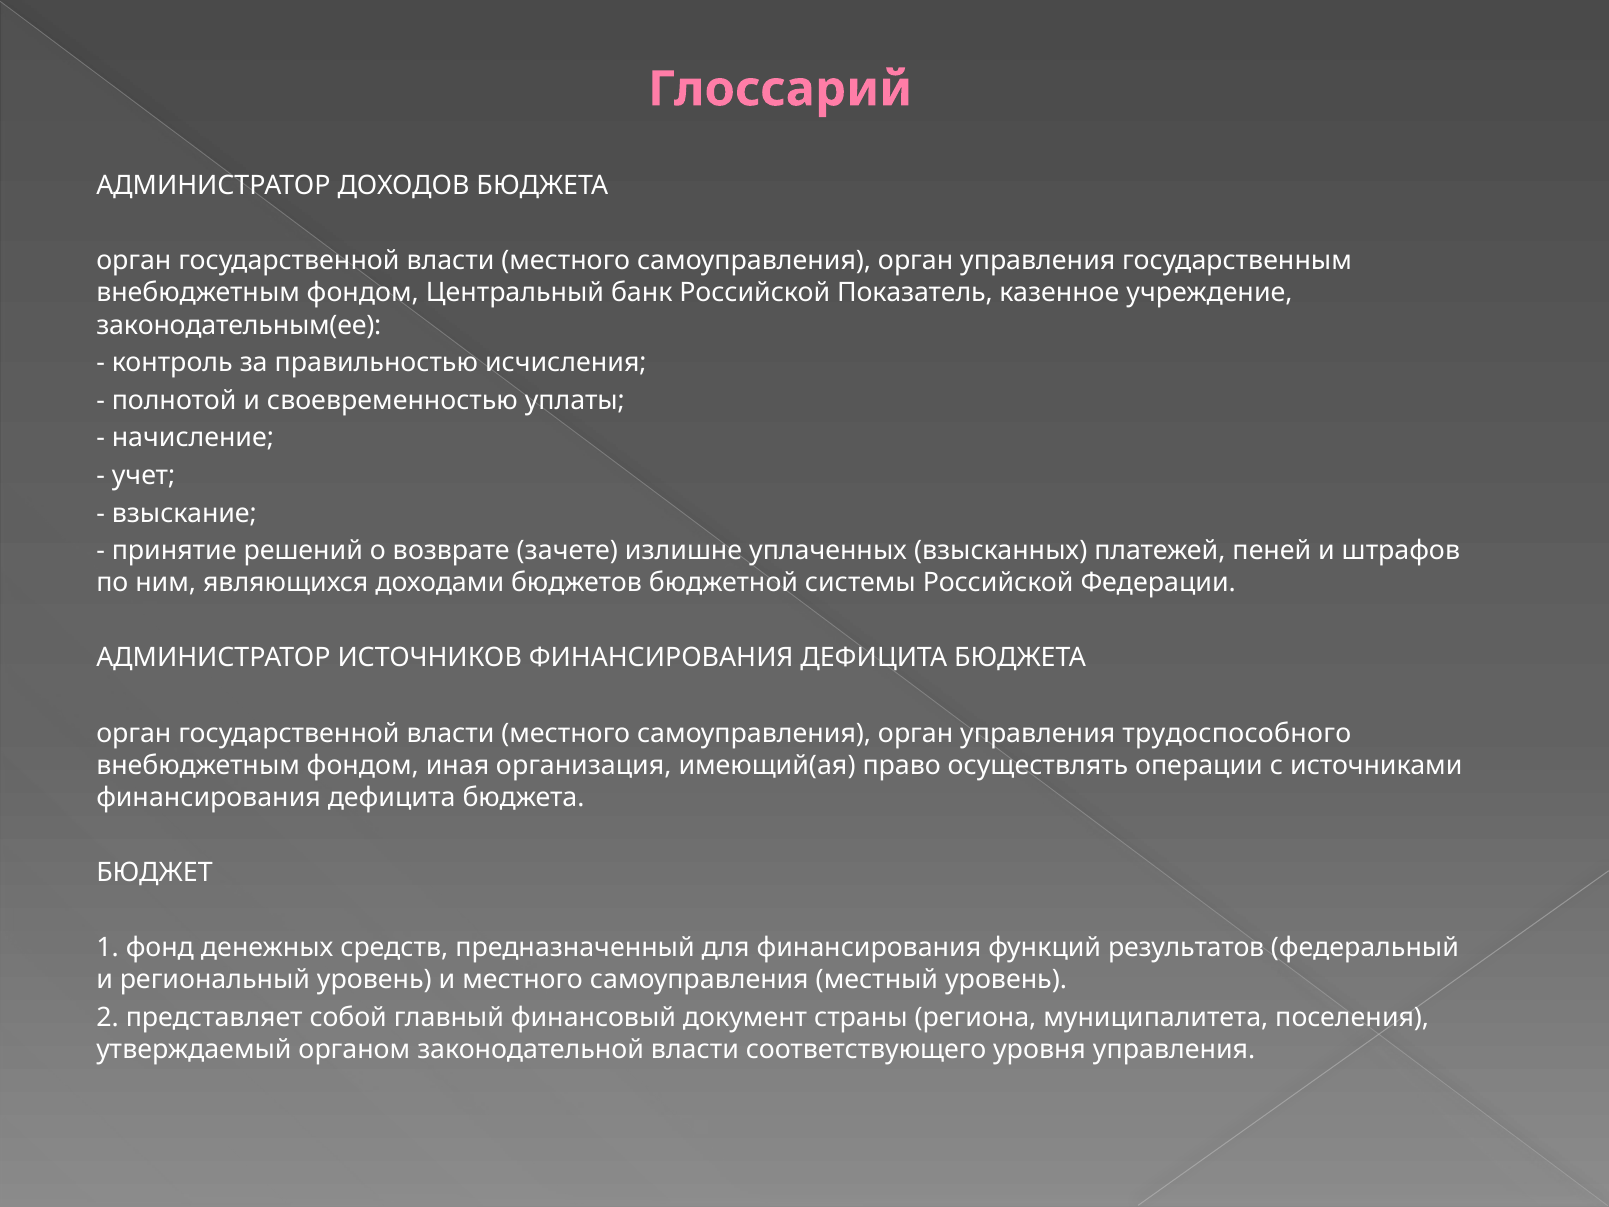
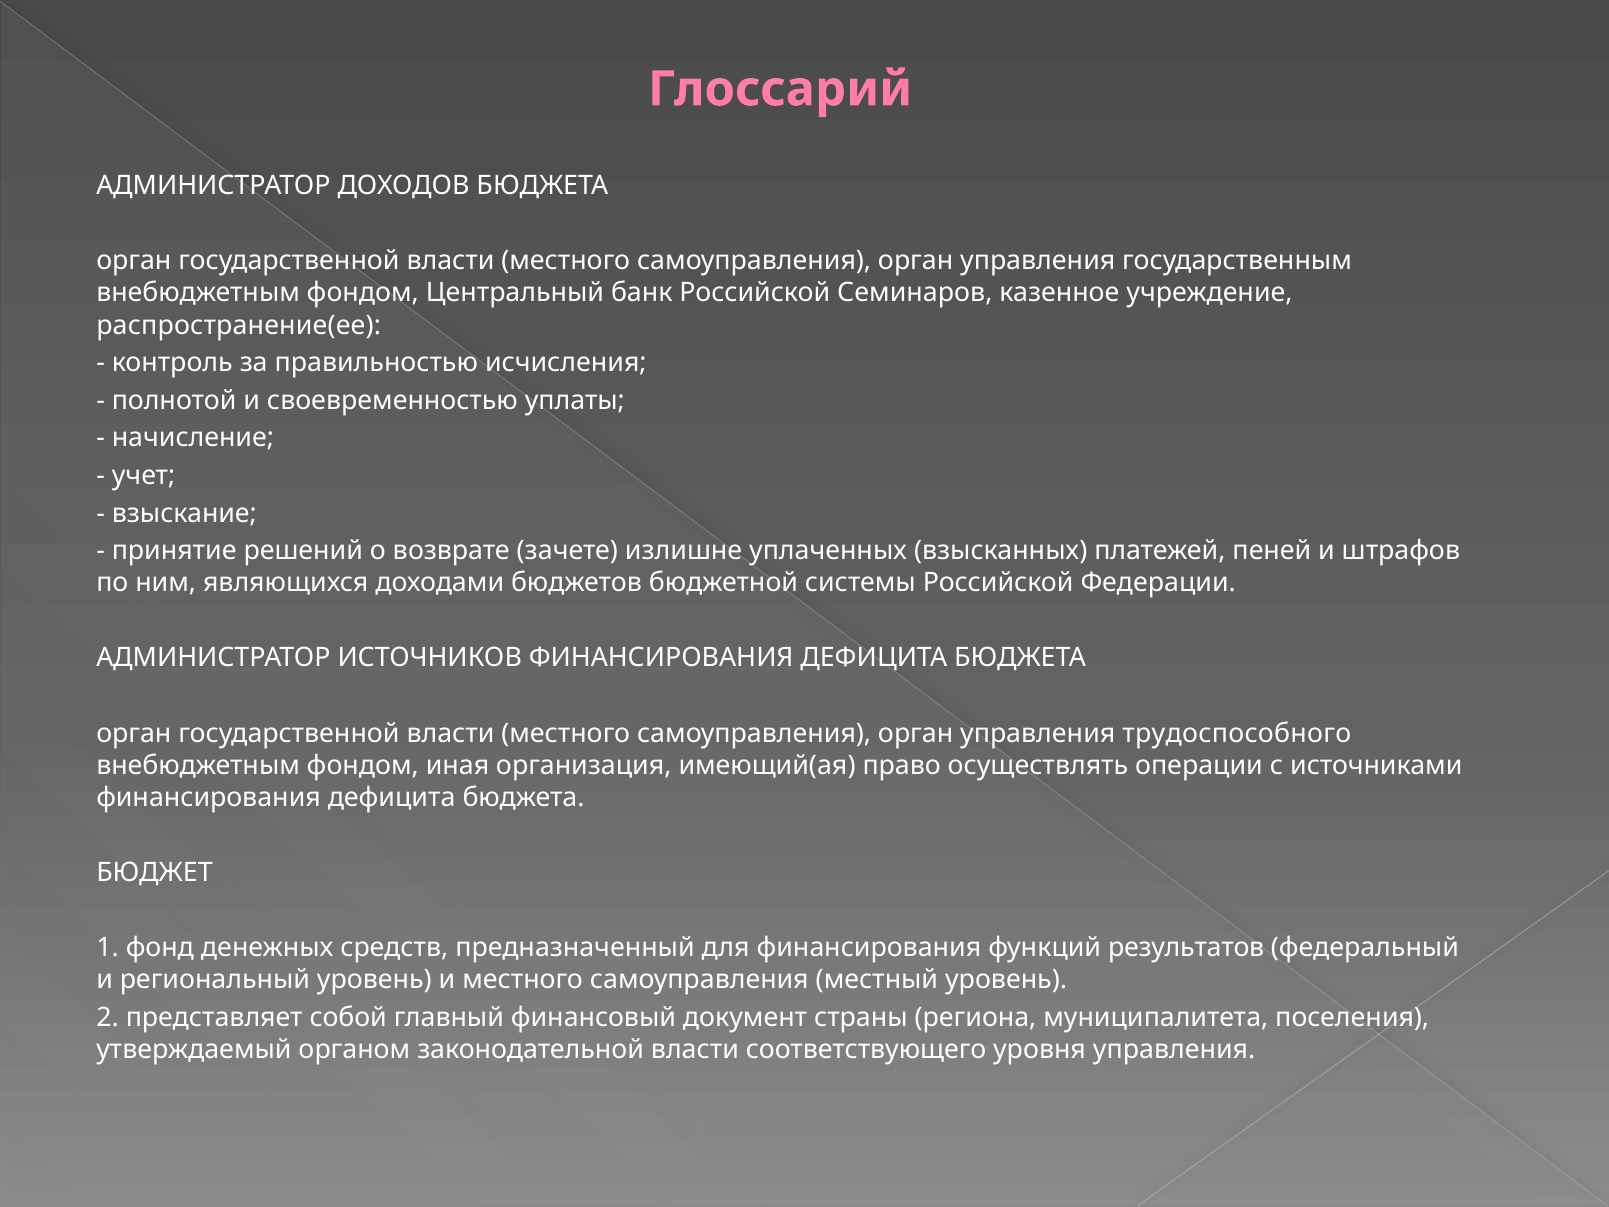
Показатель: Показатель -> Семинаров
законодательным(ее: законодательным(ее -> распространение(ее
